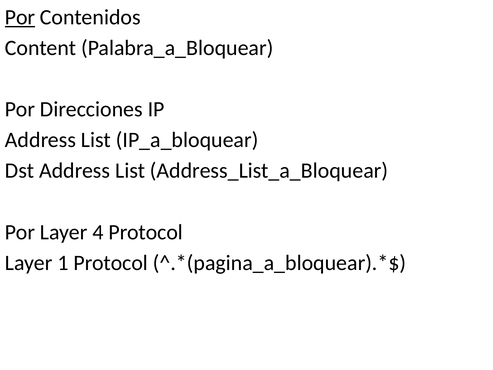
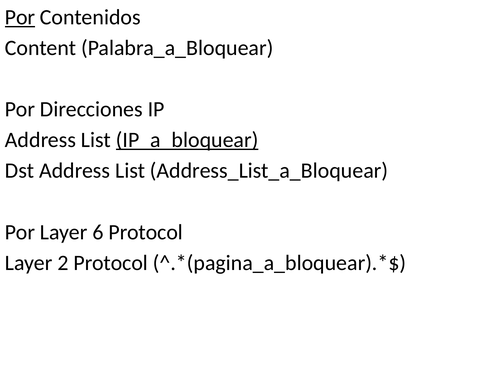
IP_a_bloquear underline: none -> present
4: 4 -> 6
1: 1 -> 2
